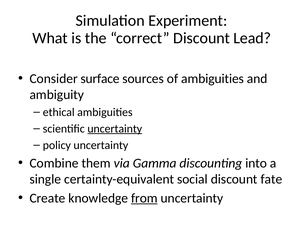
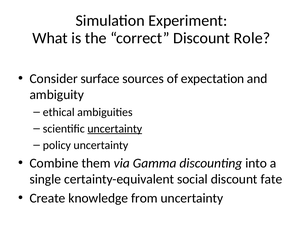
Lead: Lead -> Role
of ambiguities: ambiguities -> expectation
from underline: present -> none
